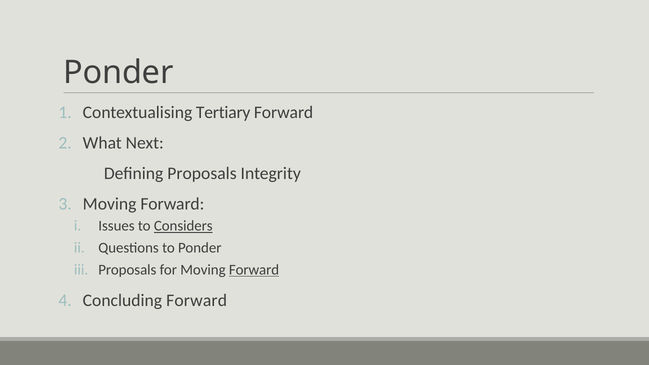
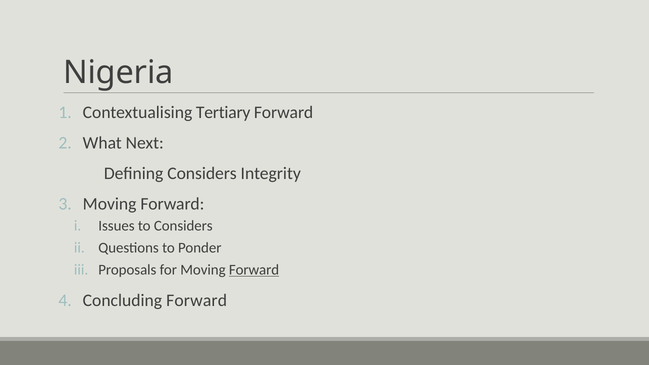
Ponder at (118, 73): Ponder -> Nigeria
Defining Proposals: Proposals -> Considers
Considers at (183, 226) underline: present -> none
